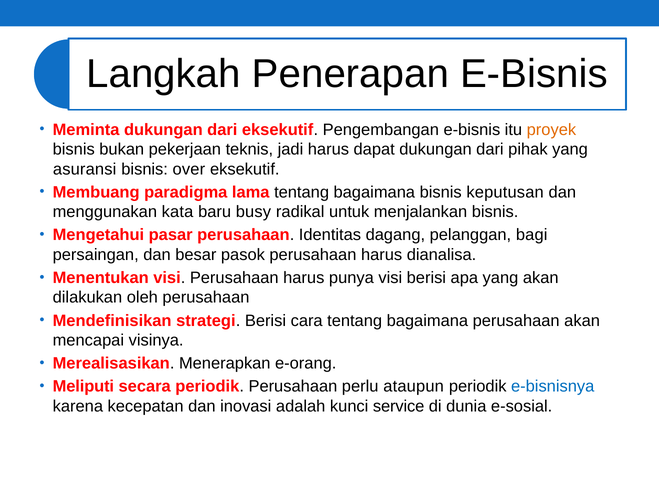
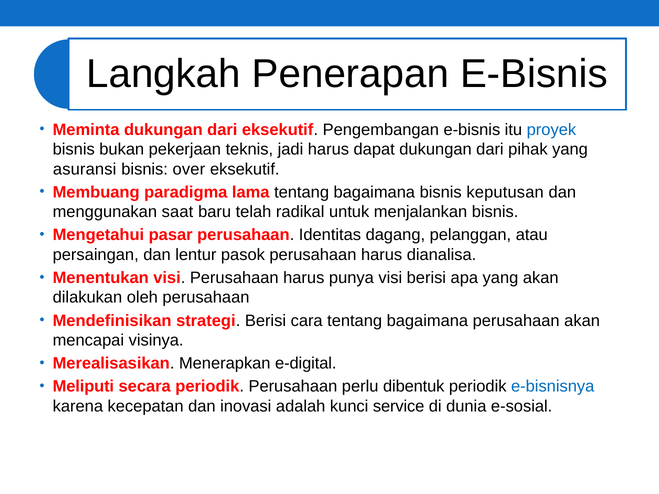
proyek colour: orange -> blue
kata: kata -> saat
busy: busy -> telah
bagi: bagi -> atau
besar: besar -> lentur
e-orang: e-orang -> e-digital
ataupun: ataupun -> dibentuk
